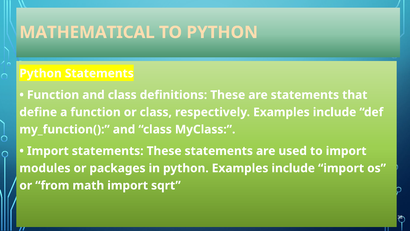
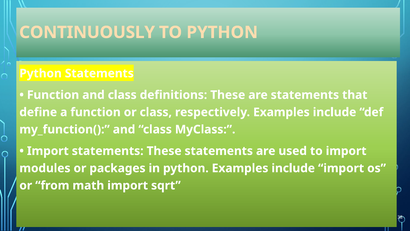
MATHEMATICAL: MATHEMATICAL -> CONTINUOUSLY
